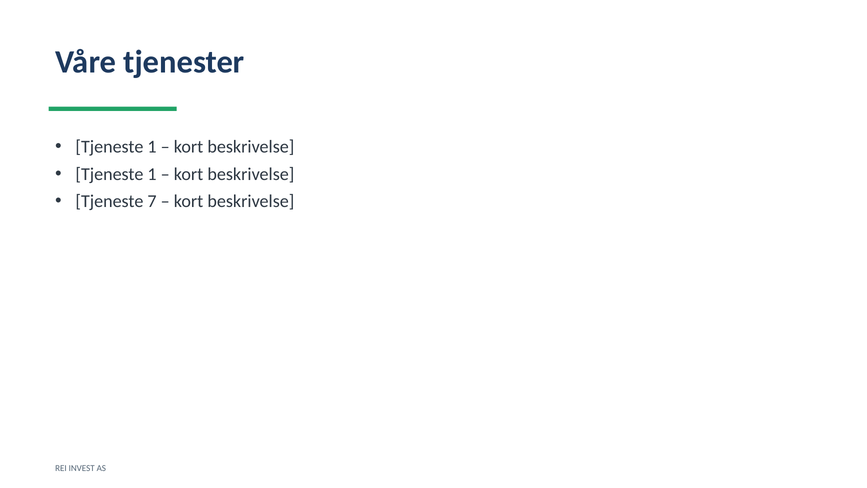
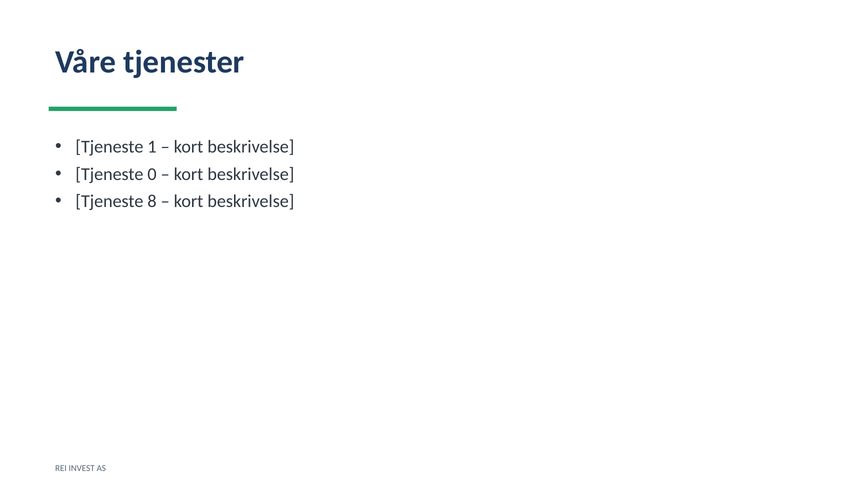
1 at (152, 174): 1 -> 0
7: 7 -> 8
